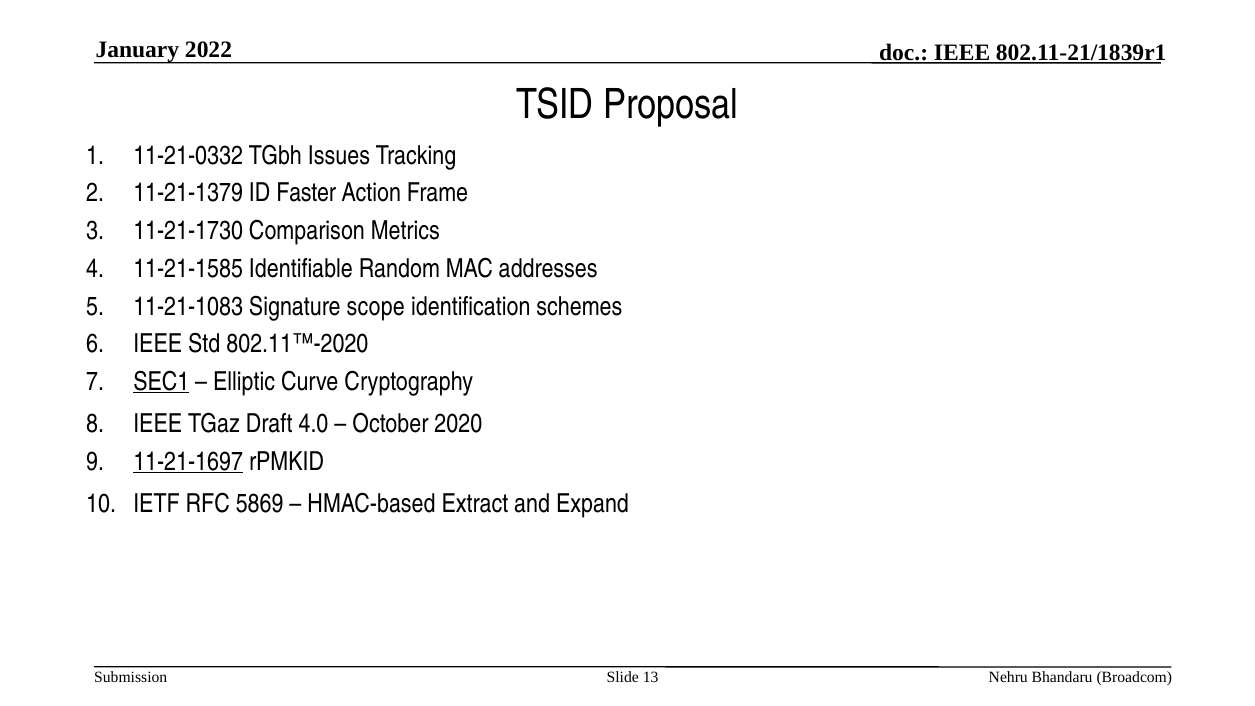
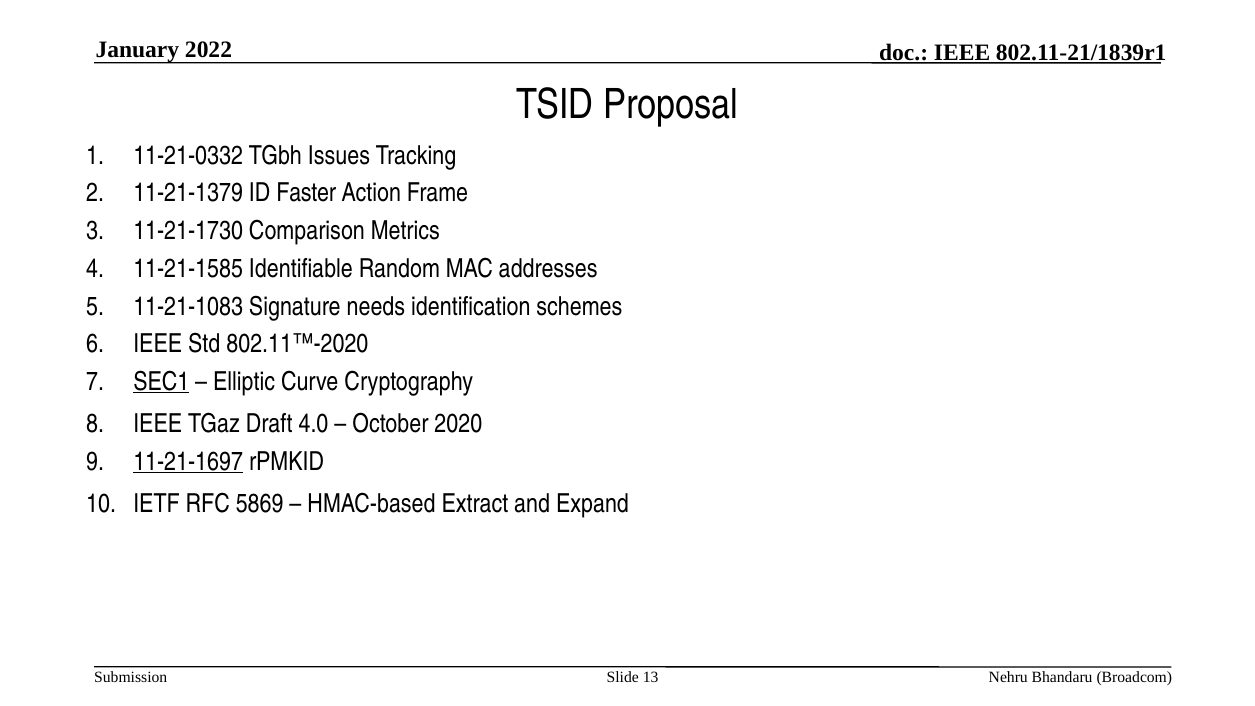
scope: scope -> needs
